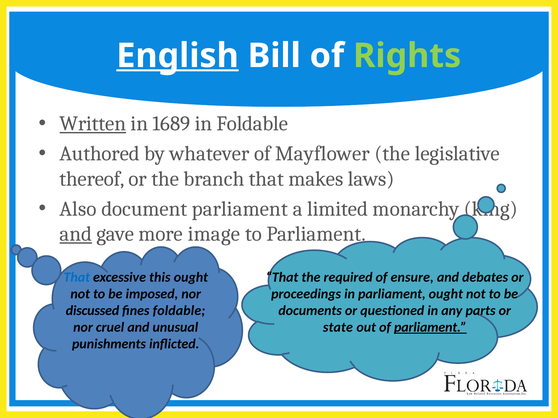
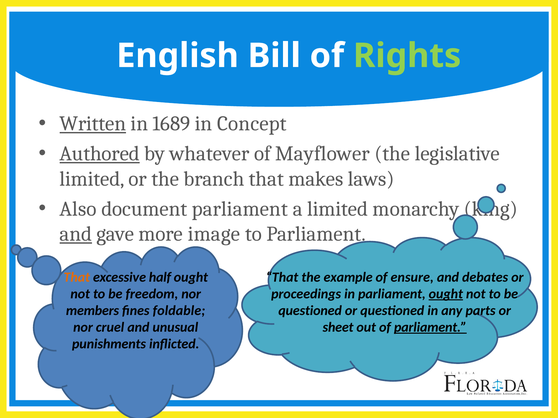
English underline: present -> none
in Foldable: Foldable -> Concept
Authored underline: none -> present
thereof at (92, 179): thereof -> limited
That at (77, 277) colour: blue -> orange
this: this -> half
required: required -> example
imposed: imposed -> freedom
ought at (446, 294) underline: none -> present
discussed: discussed -> members
documents at (310, 311): documents -> questioned
state: state -> sheet
